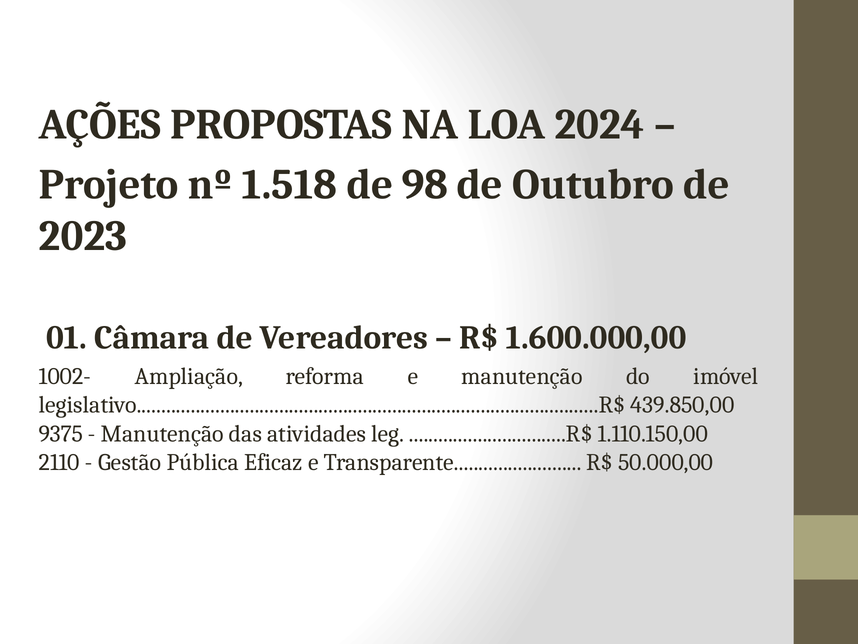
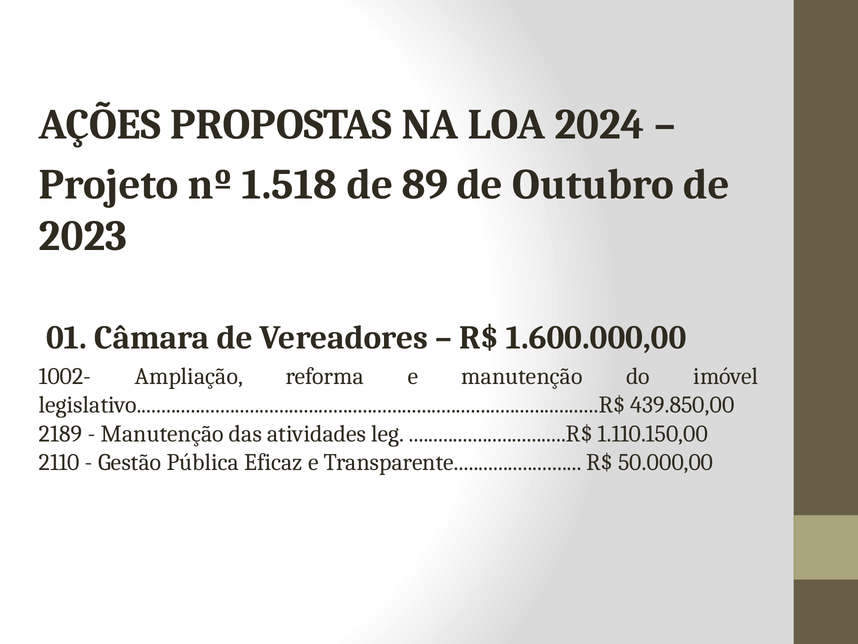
98: 98 -> 89
9375: 9375 -> 2189
